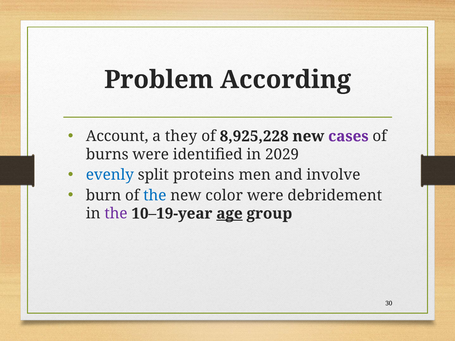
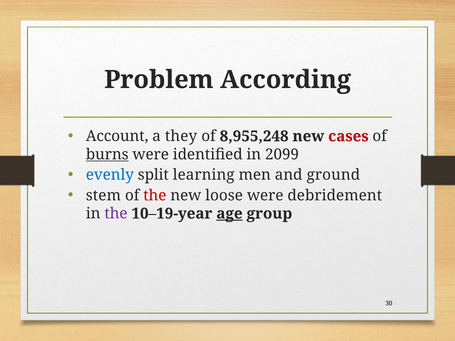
8,925,228: 8,925,228 -> 8,955,248
cases colour: purple -> red
burns underline: none -> present
2029: 2029 -> 2099
proteins: proteins -> learning
involve: involve -> ground
burn: burn -> stem
the at (155, 196) colour: blue -> red
color: color -> loose
